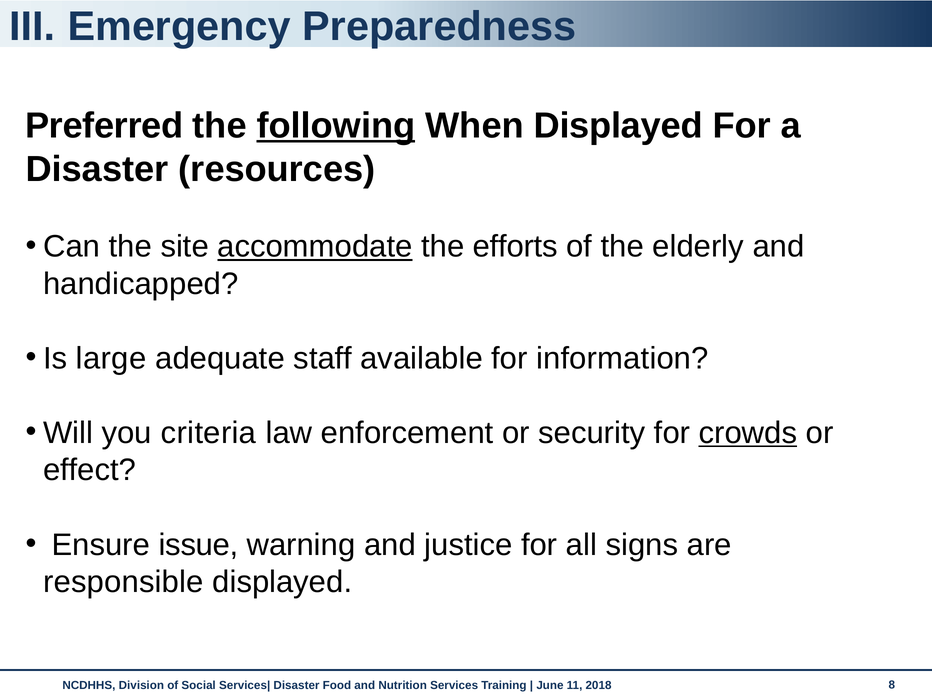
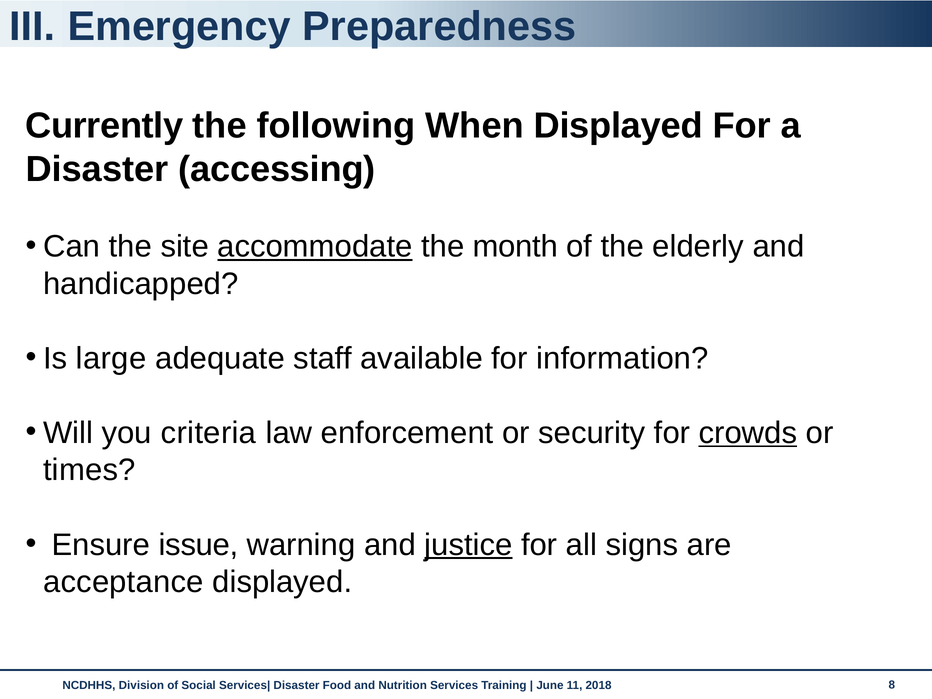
Preferred: Preferred -> Currently
following underline: present -> none
resources: resources -> accessing
efforts: efforts -> month
effect: effect -> times
justice underline: none -> present
responsible: responsible -> acceptance
